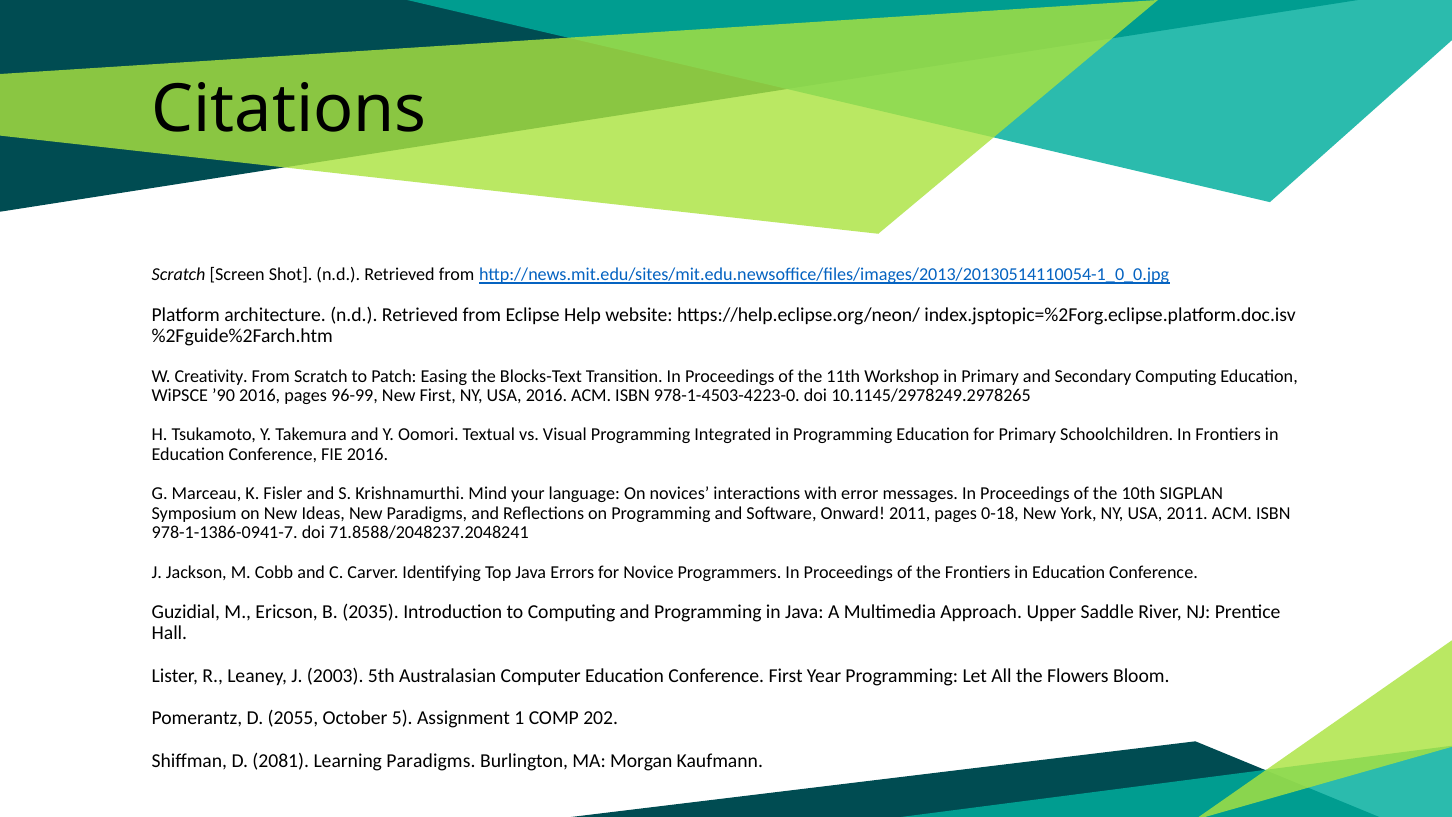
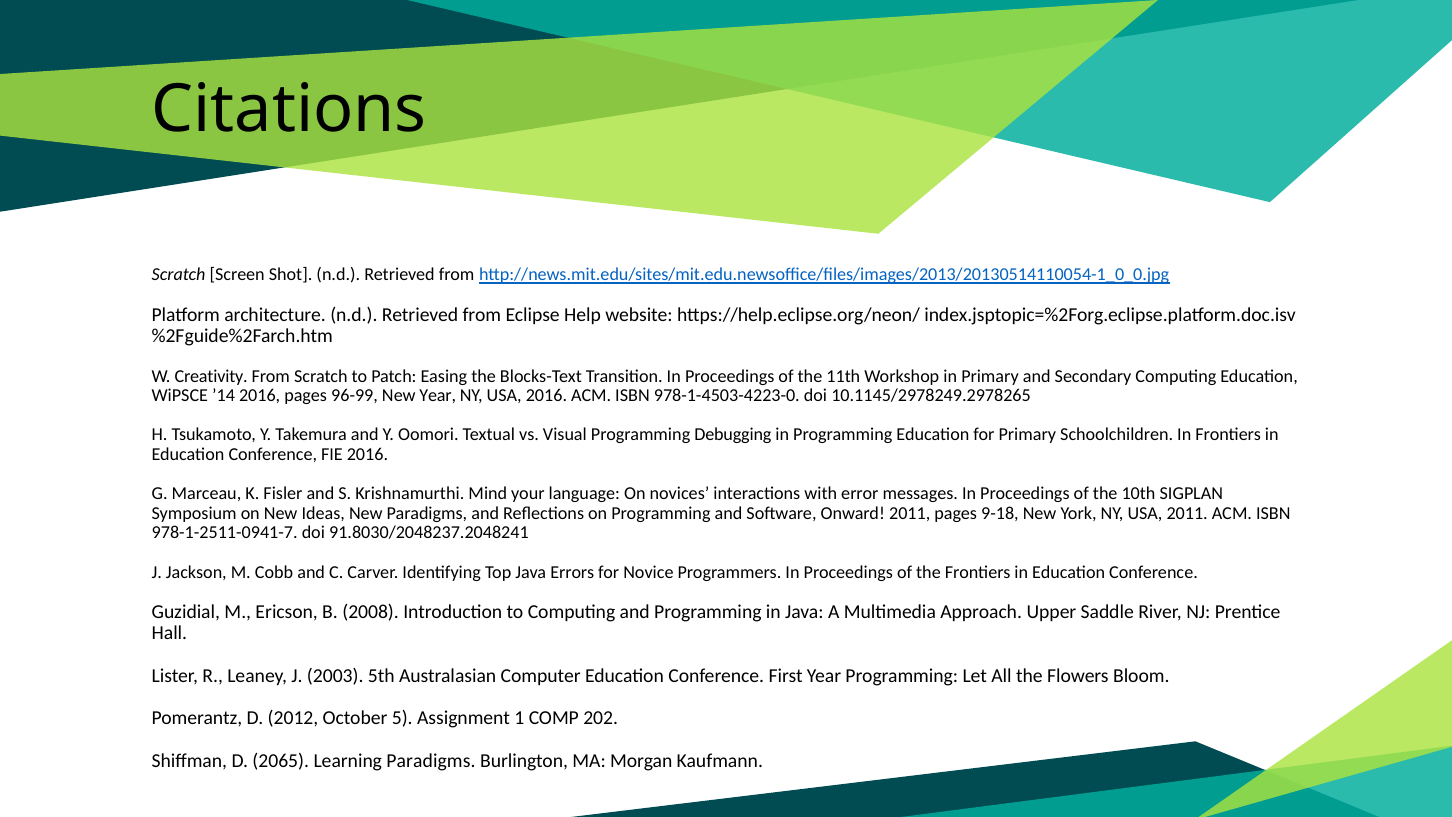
’90: ’90 -> ’14
New First: First -> Year
Integrated: Integrated -> Debugging
0-18: 0-18 -> 9-18
978-1-1386-0941-7: 978-1-1386-0941-7 -> 978-1-2511-0941-7
71.8588/2048237.2048241: 71.8588/2048237.2048241 -> 91.8030/2048237.2048241
2035: 2035 -> 2008
2055: 2055 -> 2012
2081: 2081 -> 2065
